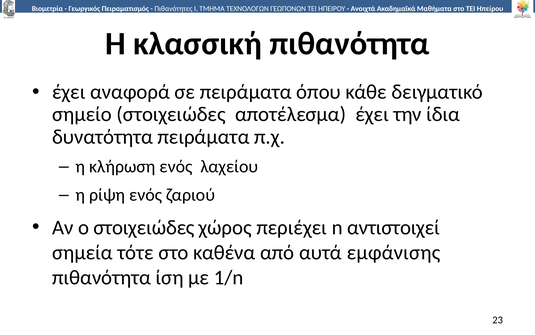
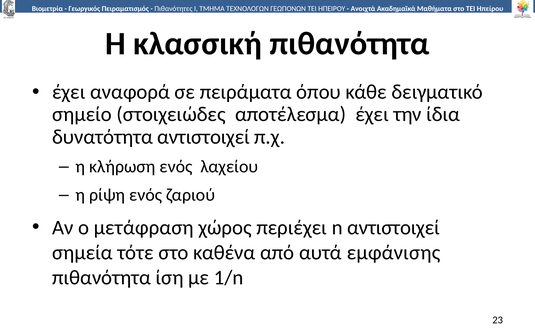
δυνατότητα πειράματα: πειράματα -> αντιστοιχεί
ο στοιχειώδες: στοιχειώδες -> μετάφραση
